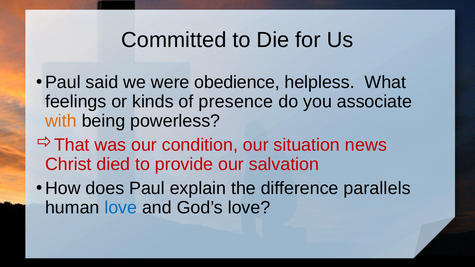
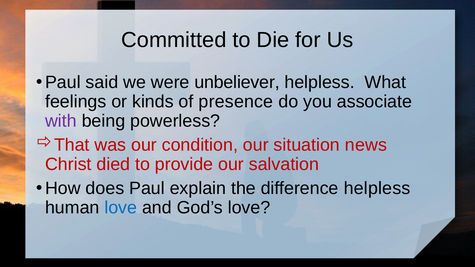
obedience: obedience -> unbeliever
with colour: orange -> purple
difference parallels: parallels -> helpless
